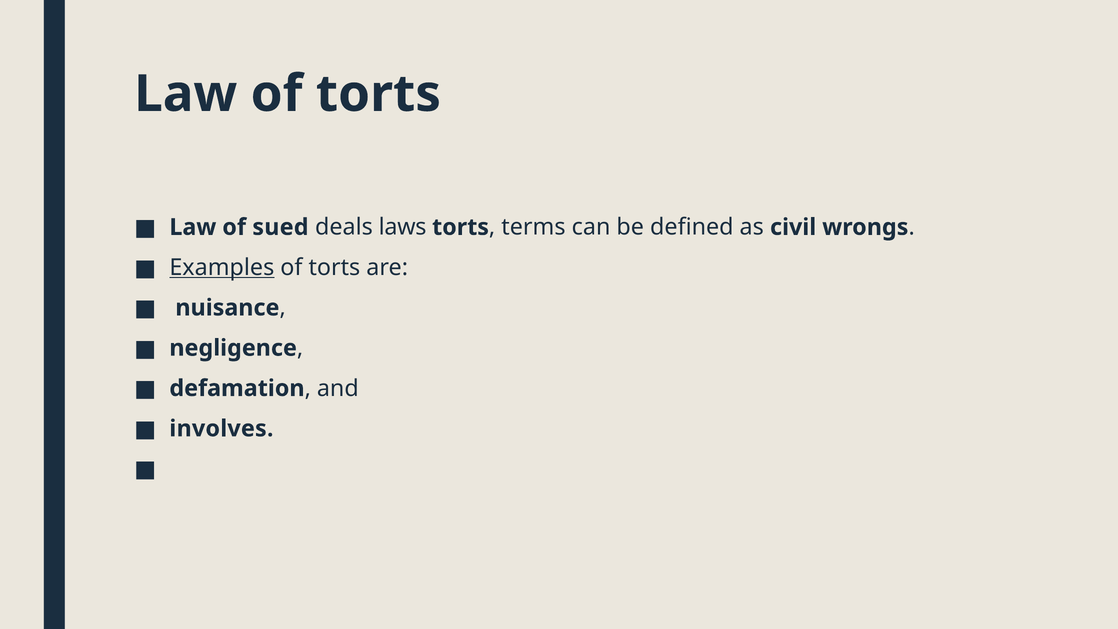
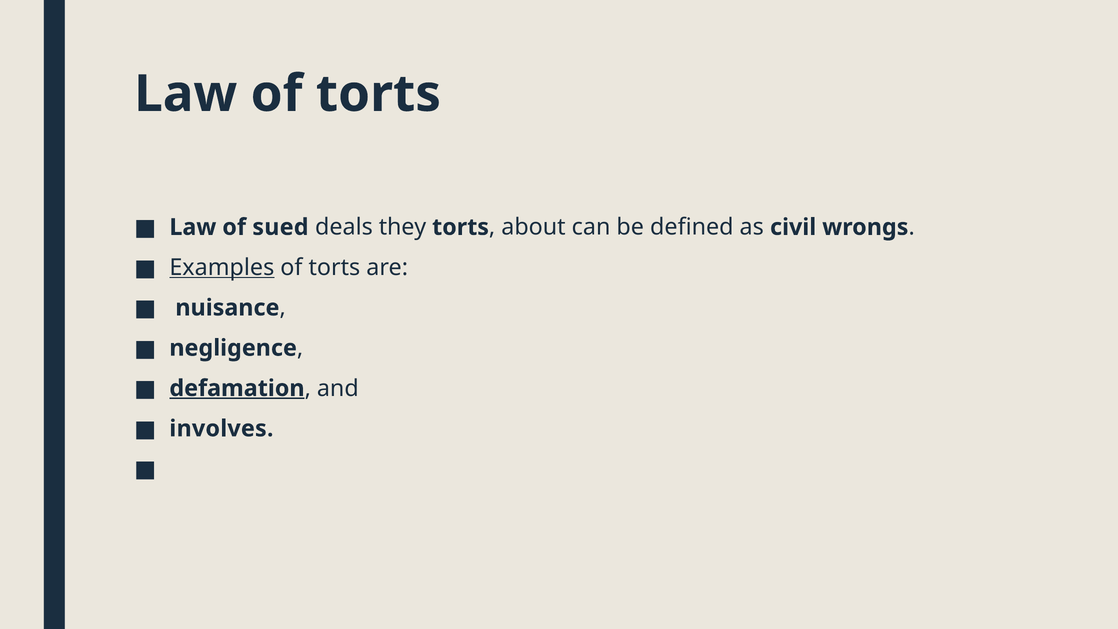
laws: laws -> they
terms: terms -> about
defamation underline: none -> present
